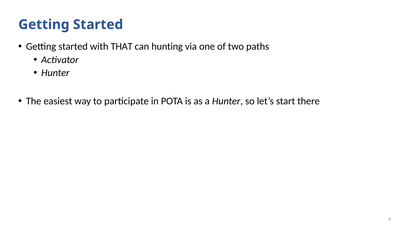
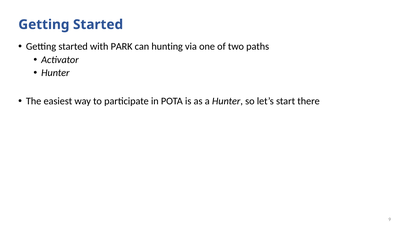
THAT: THAT -> PARK
